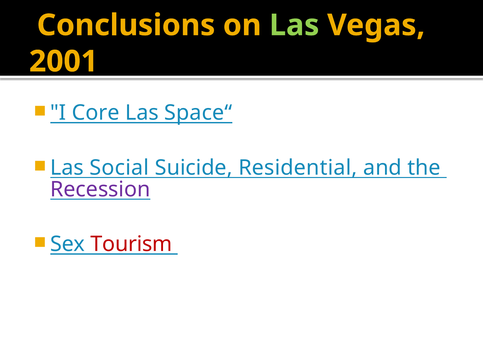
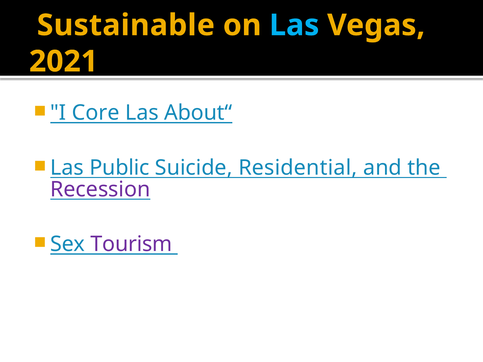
Conclusions: Conclusions -> Sustainable
Las at (294, 25) colour: light green -> light blue
2001: 2001 -> 2021
Space“: Space“ -> About“
Social: Social -> Public
Tourism colour: red -> purple
